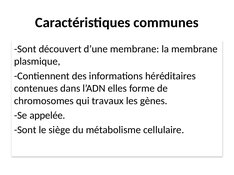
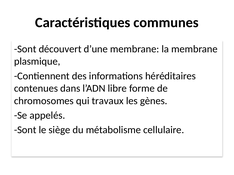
elles: elles -> libre
appelée: appelée -> appelés
